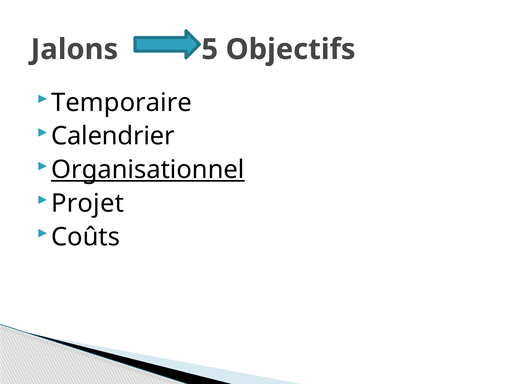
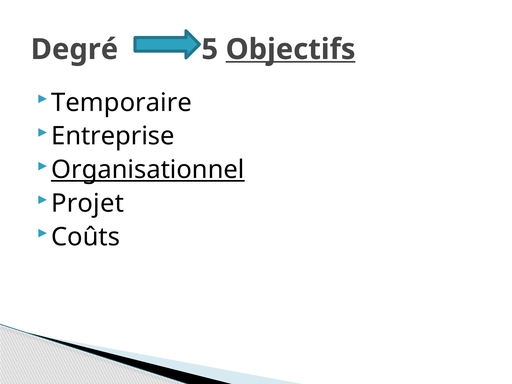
Jalons: Jalons -> Degré
Objectifs underline: none -> present
Calendrier: Calendrier -> Entreprise
